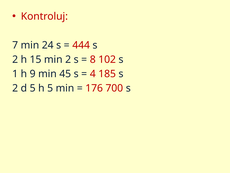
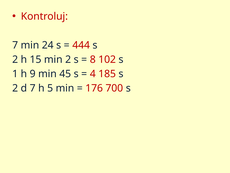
d 5: 5 -> 7
